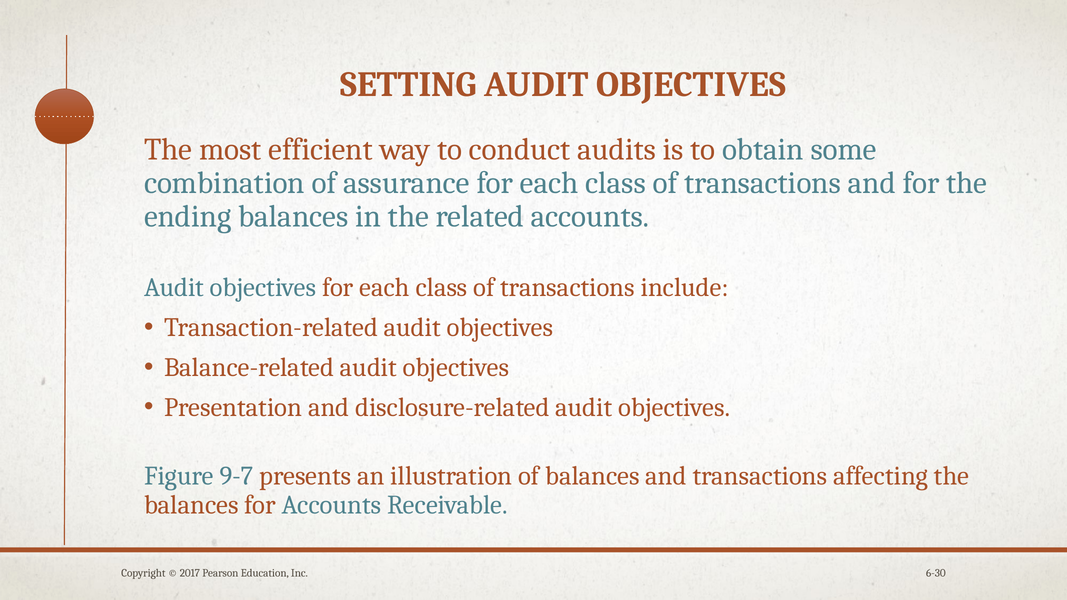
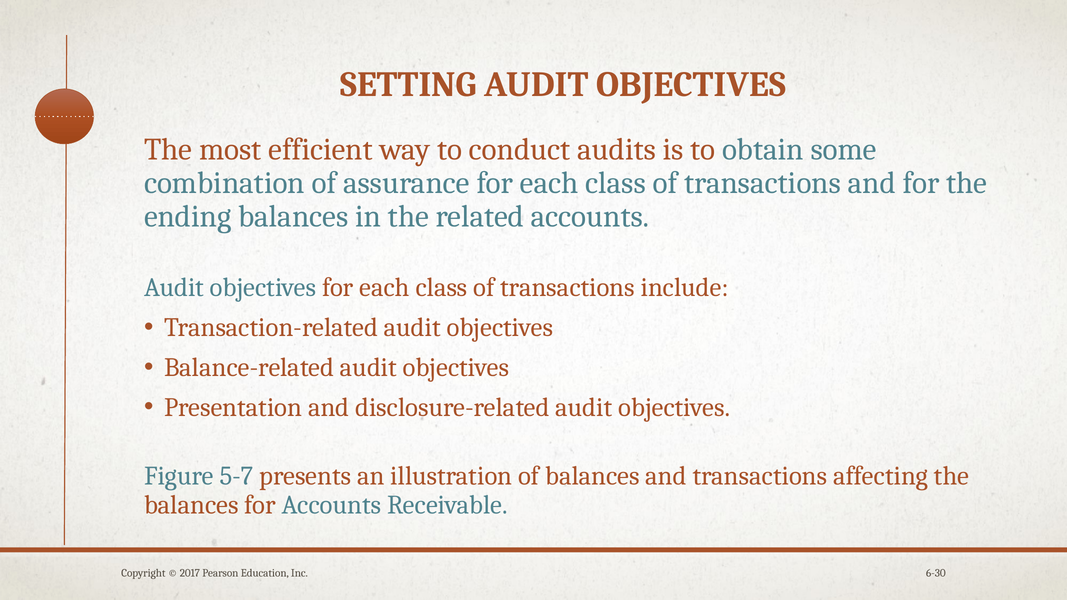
9-7: 9-7 -> 5-7
